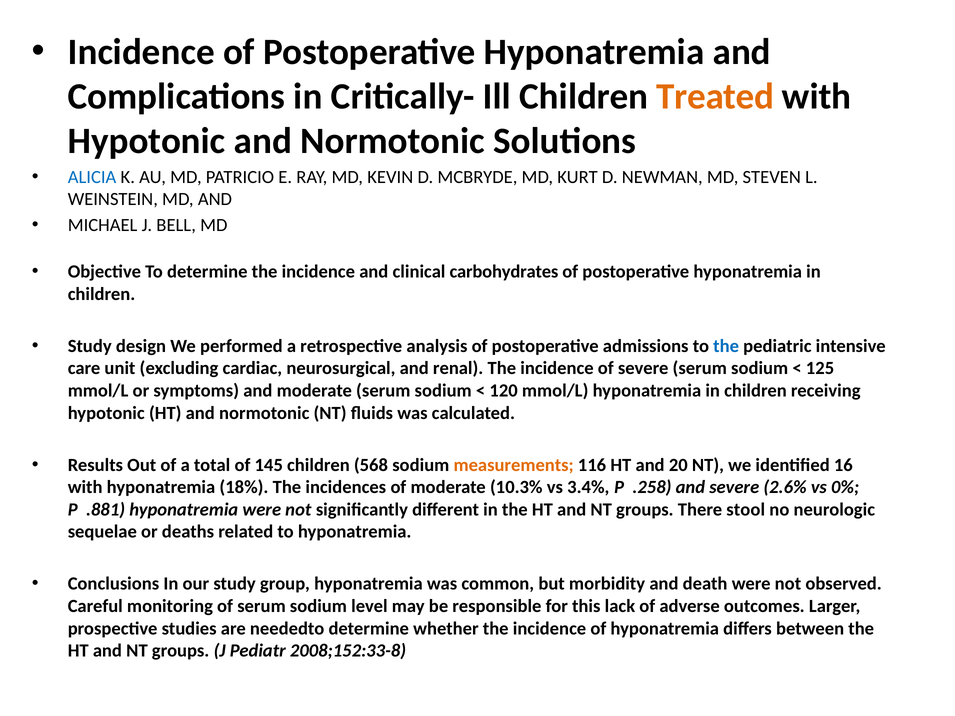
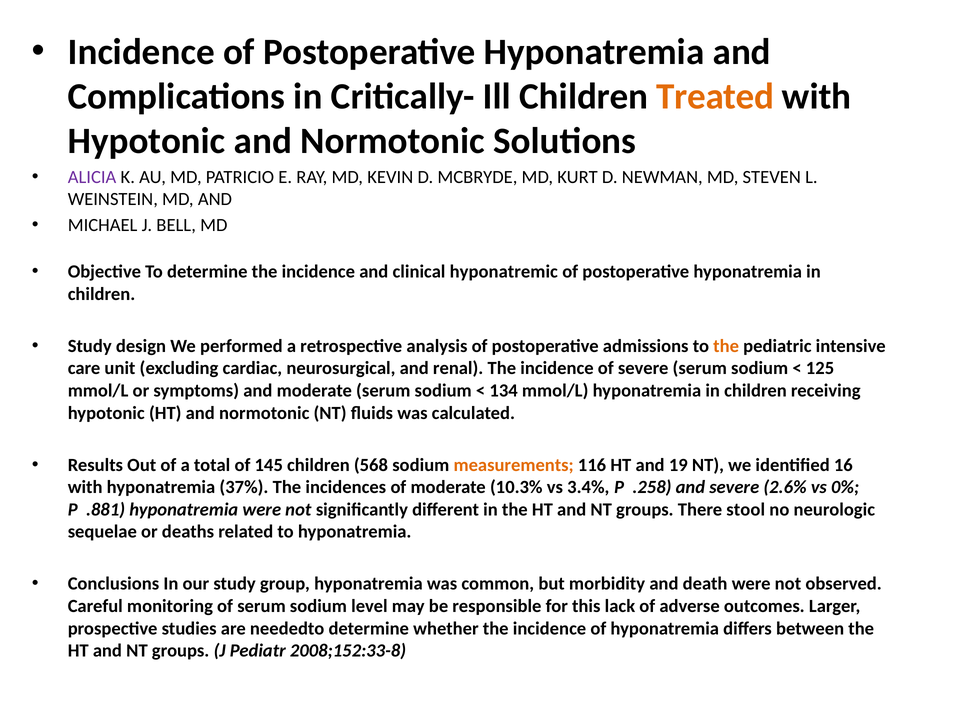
ALICIA colour: blue -> purple
carbohydrates: carbohydrates -> hyponatremic
the at (726, 346) colour: blue -> orange
120: 120 -> 134
20: 20 -> 19
18%: 18% -> 37%
